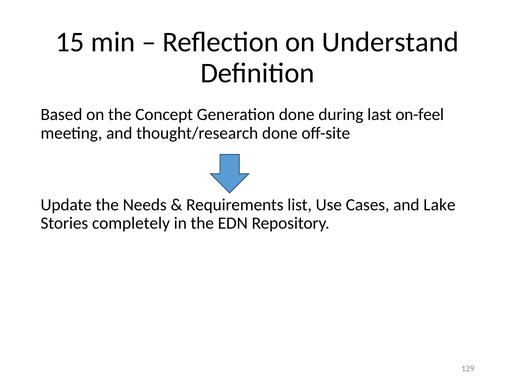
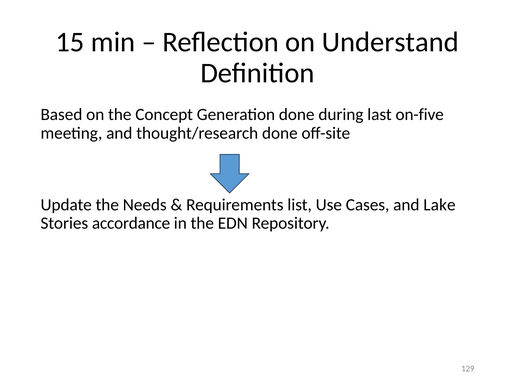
on-feel: on-feel -> on-five
completely: completely -> accordance
